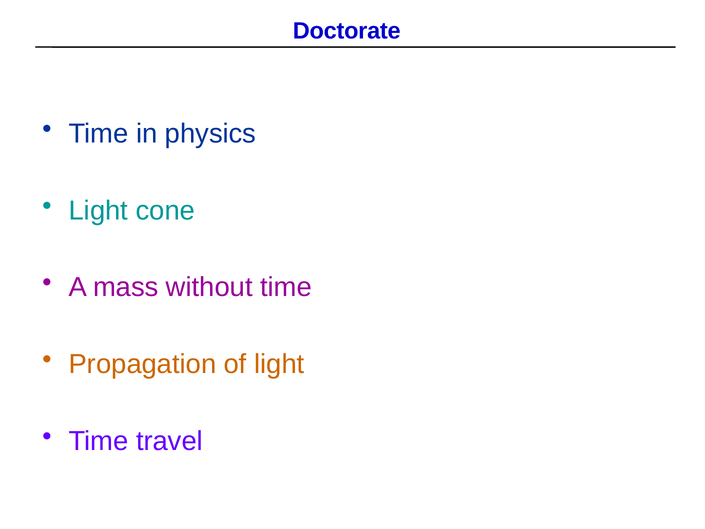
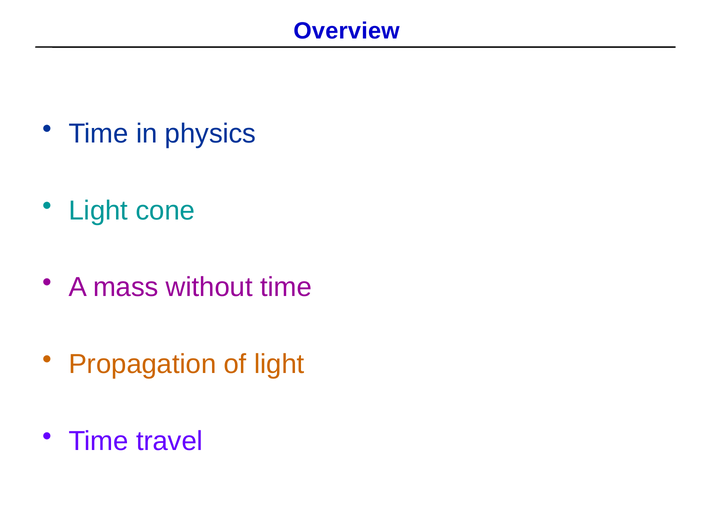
Doctorate: Doctorate -> Overview
